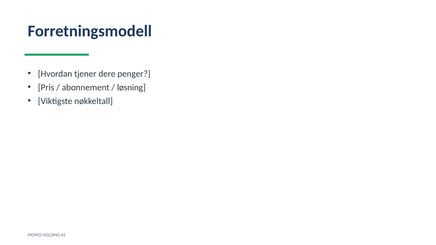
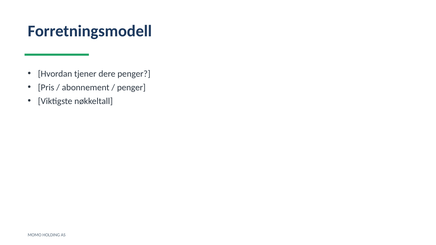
løsning at (131, 87): løsning -> penger
